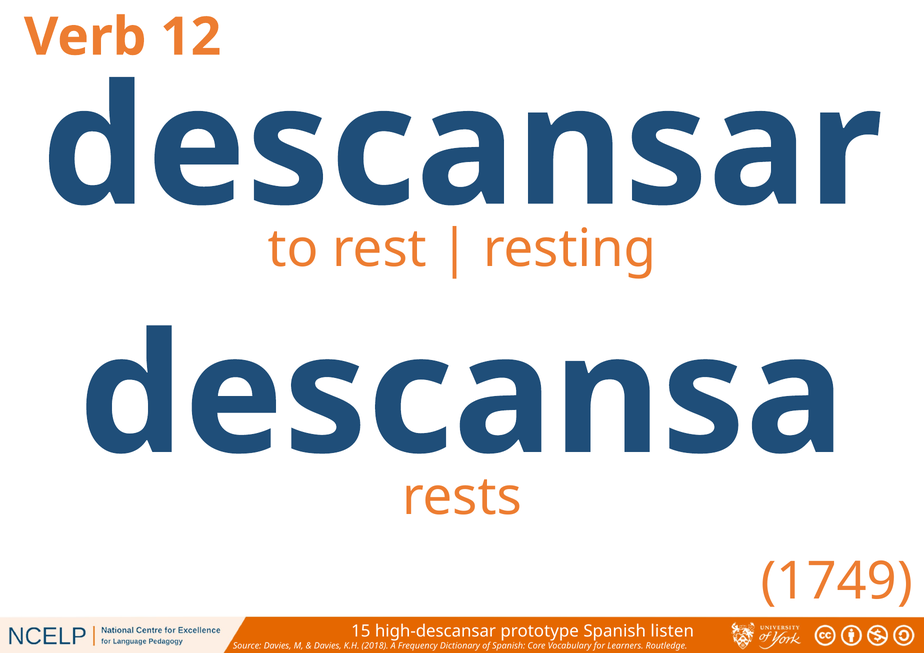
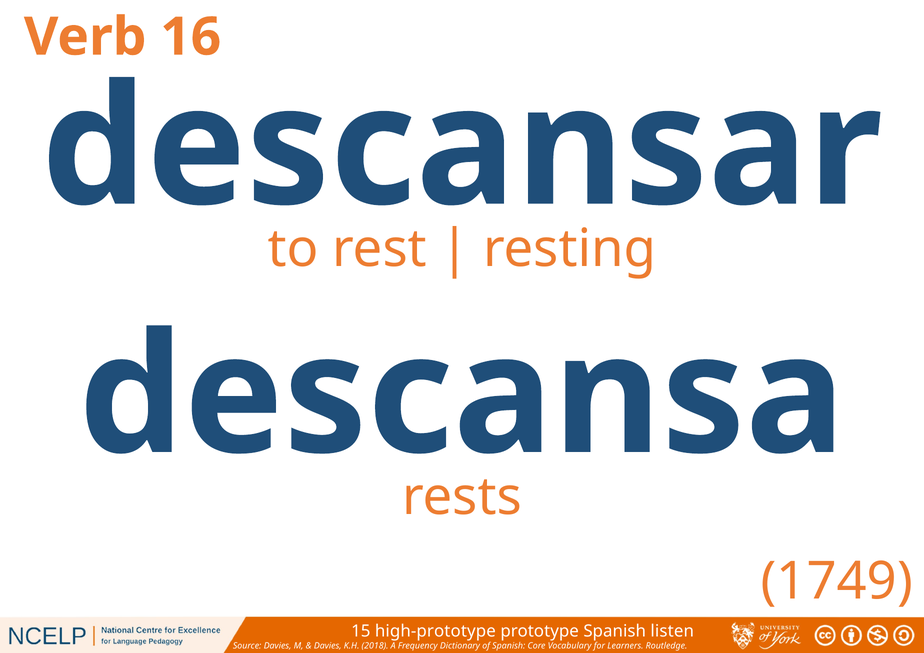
12: 12 -> 16
high-descansar: high-descansar -> high-prototype
